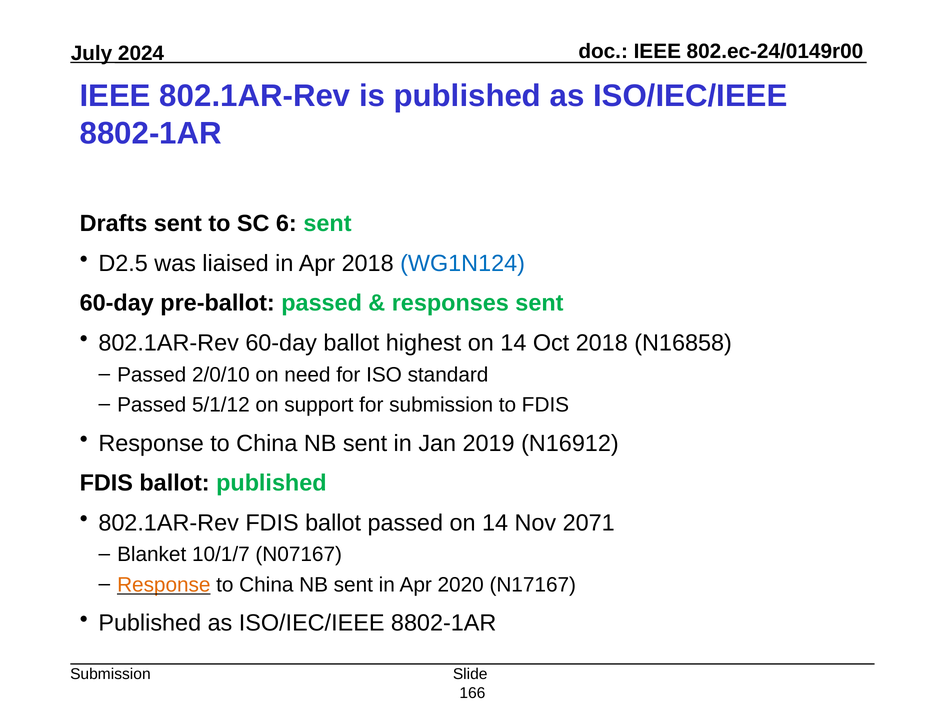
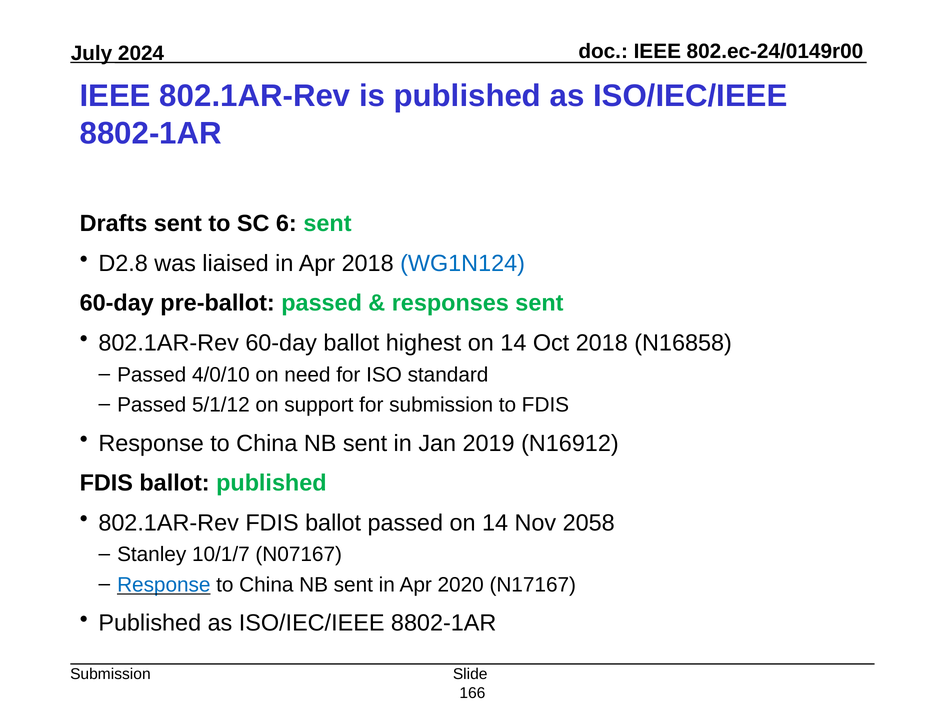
D2.5: D2.5 -> D2.8
2/0/10: 2/0/10 -> 4/0/10
2071: 2071 -> 2058
Blanket: Blanket -> Stanley
Response at (164, 585) colour: orange -> blue
